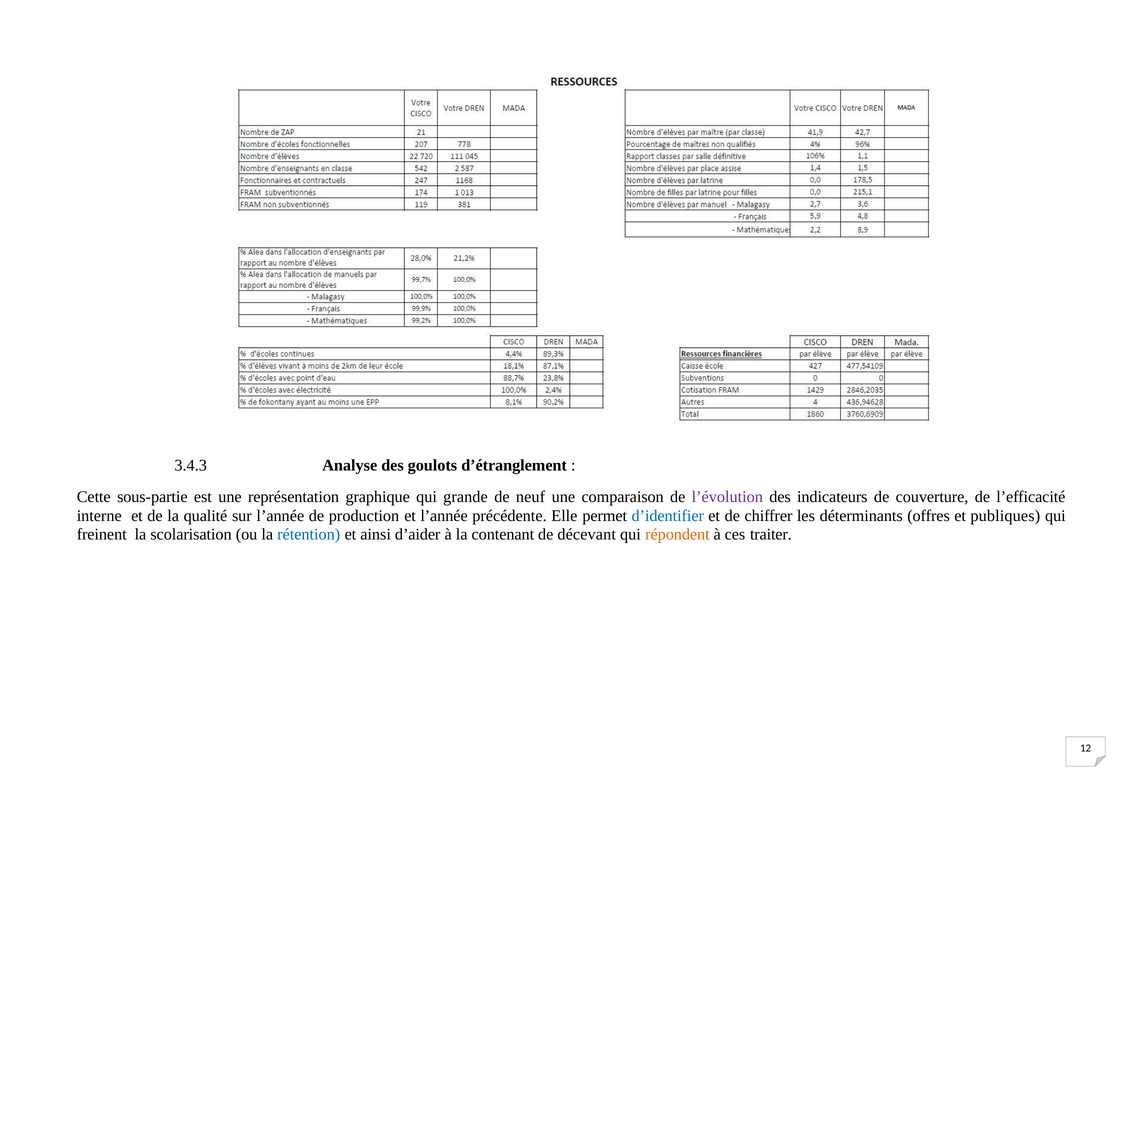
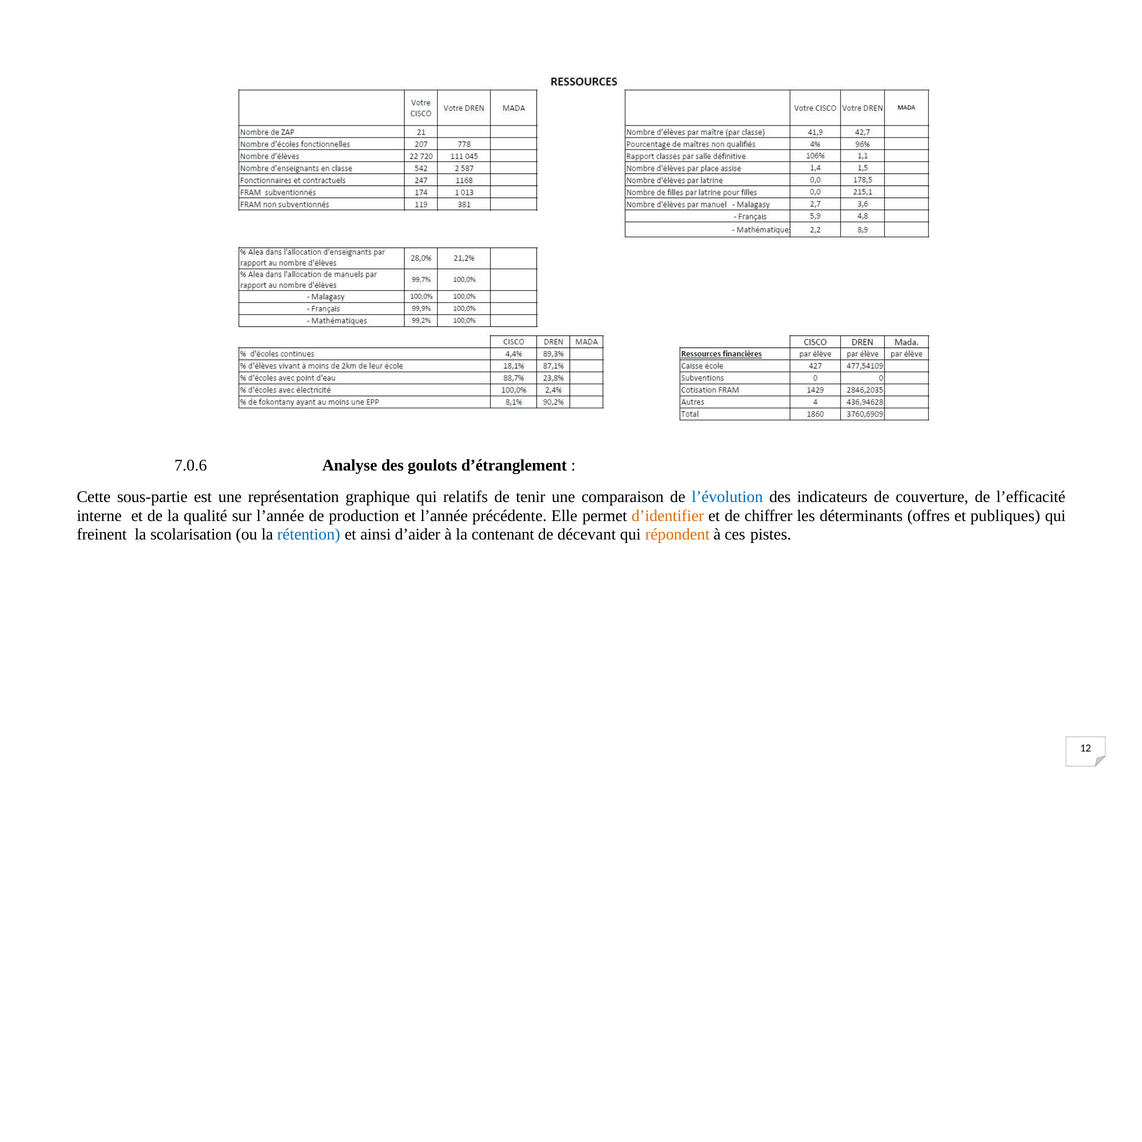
3.4.3: 3.4.3 -> 7.0.6
grande: grande -> relatifs
neuf: neuf -> tenir
l’évolution colour: purple -> blue
d’identifier colour: blue -> orange
traiter: traiter -> pistes
